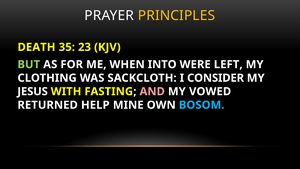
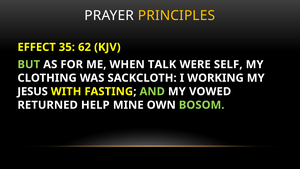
DEATH: DEATH -> EFFECT
23: 23 -> 62
INTO: INTO -> TALK
LEFT: LEFT -> SELF
CONSIDER: CONSIDER -> WORKING
AND colour: pink -> light green
BOSOM colour: light blue -> light green
